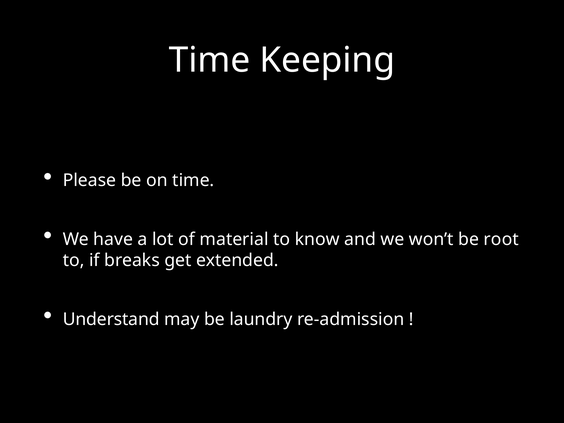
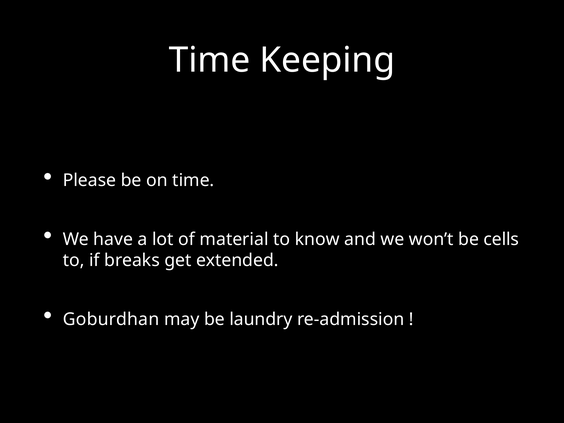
root: root -> cells
Understand: Understand -> Goburdhan
